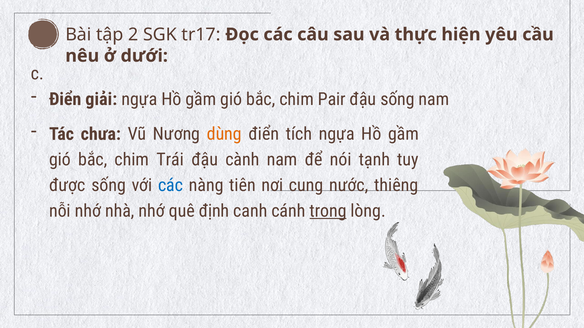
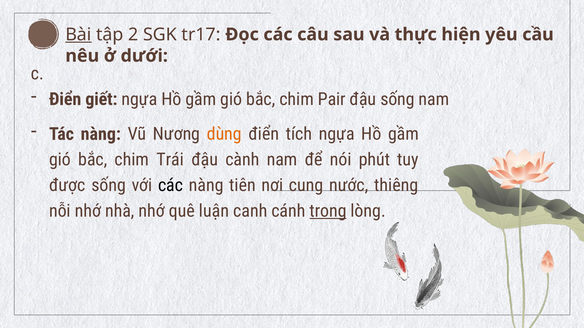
Bài underline: none -> present
giải: giải -> giết
Tác chưa: chưa -> nàng
tạnh: tạnh -> phút
các at (171, 186) colour: blue -> black
định: định -> luận
